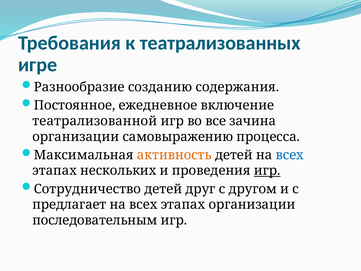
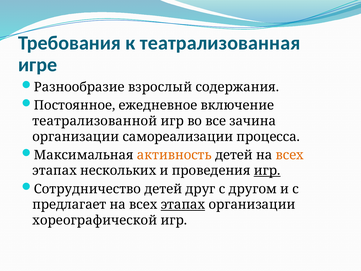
театрализованных: театрализованных -> театрализованная
созданию: созданию -> взрослый
самовыражению: самовыражению -> самореализации
всех at (290, 155) colour: blue -> orange
этапах at (183, 204) underline: none -> present
последовательным: последовательным -> хореографической
